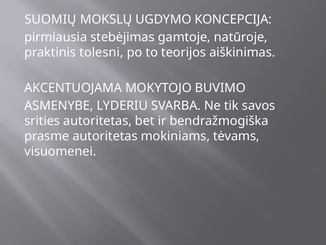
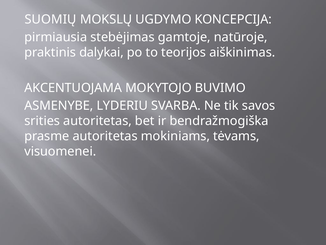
tolesni: tolesni -> dalykai
